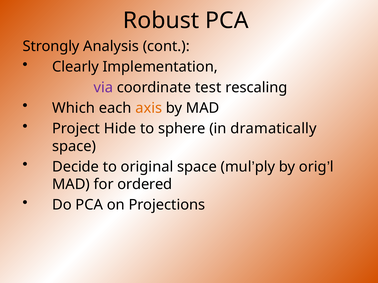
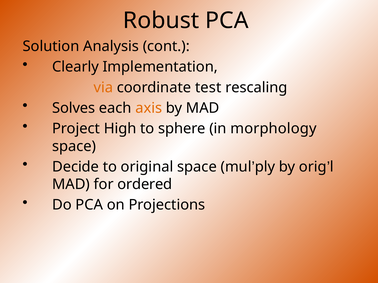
Strongly: Strongly -> Solution
via colour: purple -> orange
Which: Which -> Solves
Hide: Hide -> High
dramatically: dramatically -> morphology
